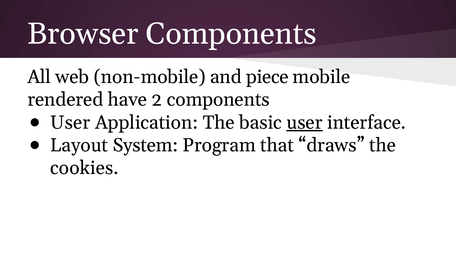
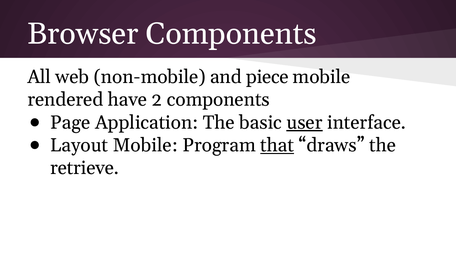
User at (70, 123): User -> Page
Layout System: System -> Mobile
that underline: none -> present
cookies: cookies -> retrieve
